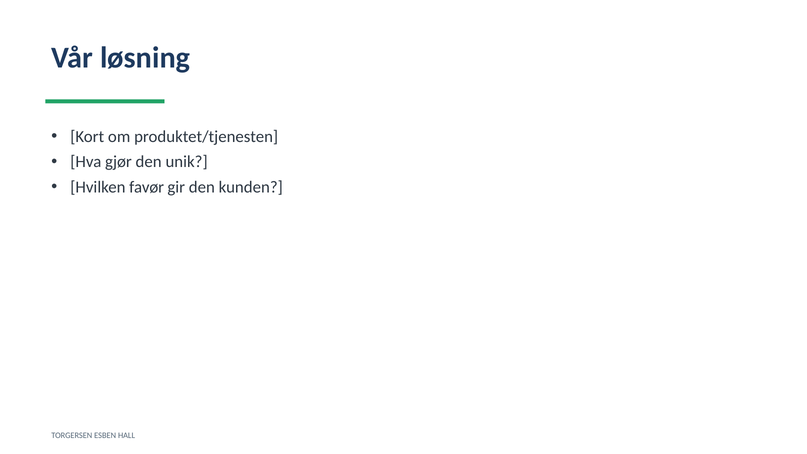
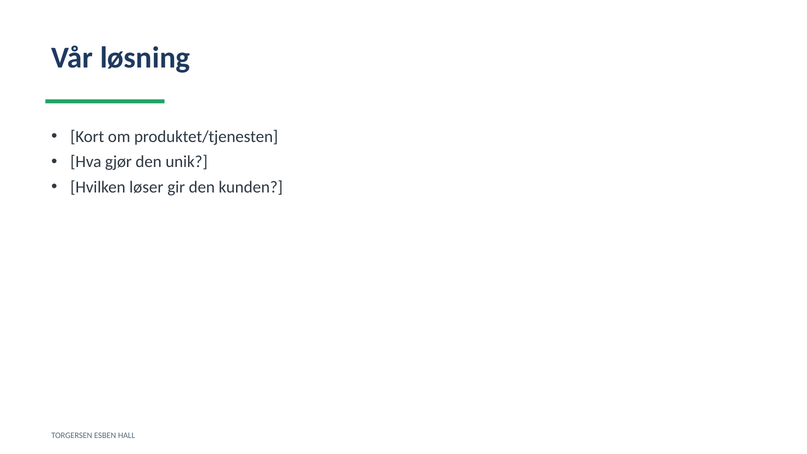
favør: favør -> løser
